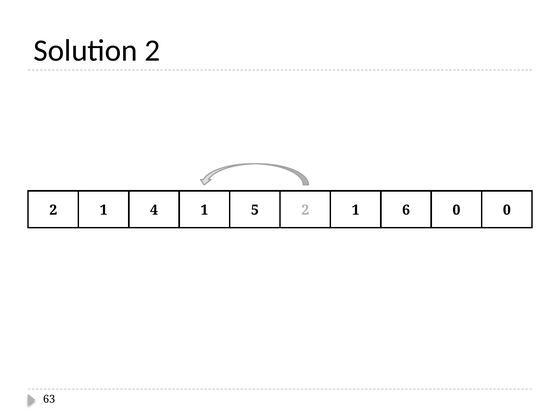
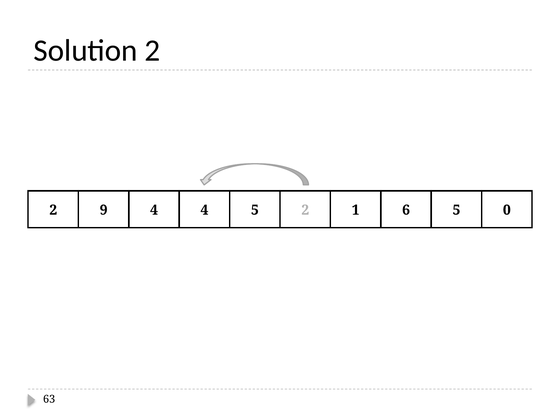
1 at (104, 210): 1 -> 9
4 1: 1 -> 4
6 0: 0 -> 5
